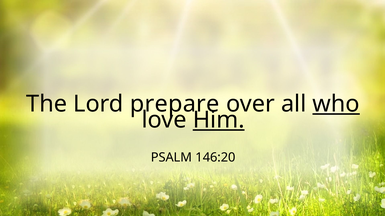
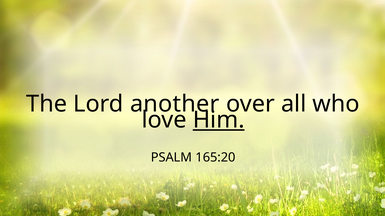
prepare: prepare -> another
who underline: present -> none
146:20: 146:20 -> 165:20
